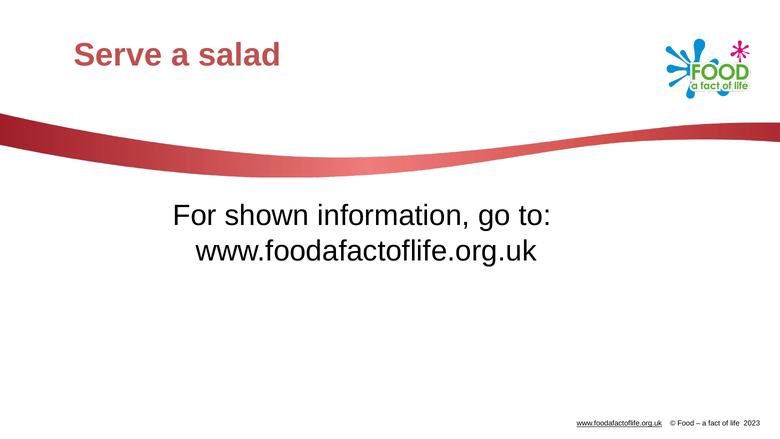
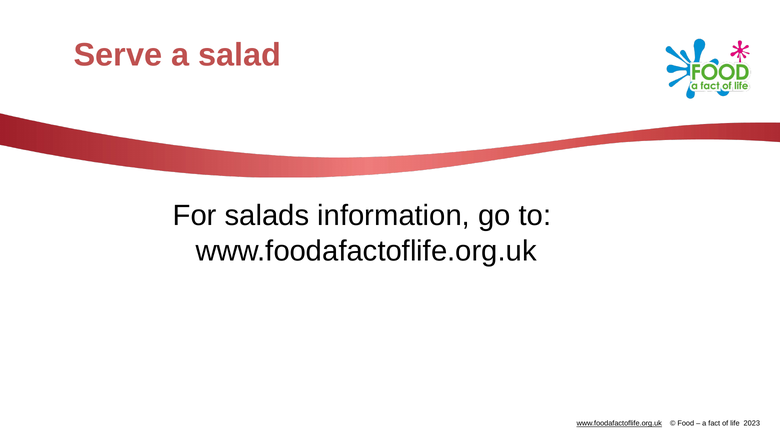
shown: shown -> salads
